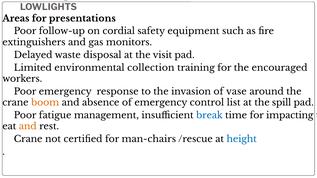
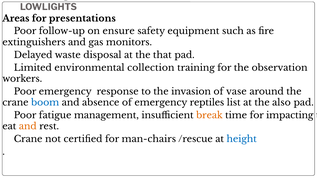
cordial: cordial -> ensure
visit: visit -> that
encouraged: encouraged -> observation
boom colour: orange -> blue
control: control -> reptiles
spill: spill -> also
break colour: blue -> orange
